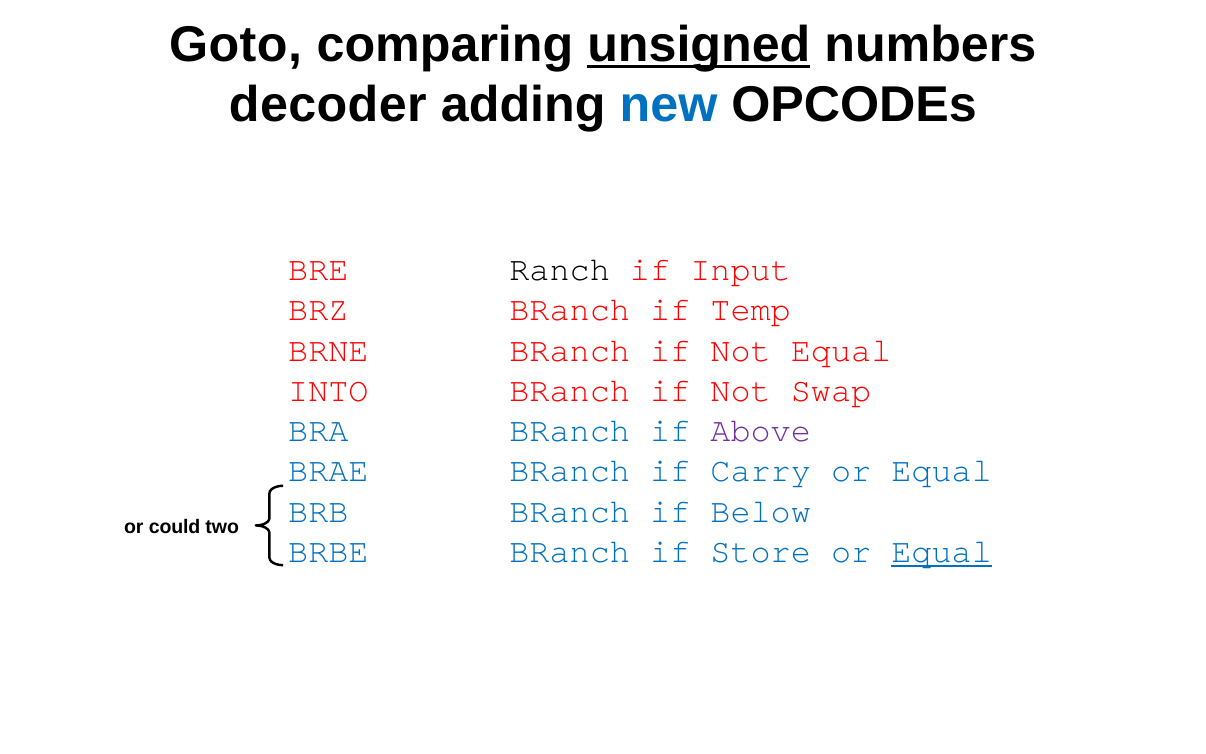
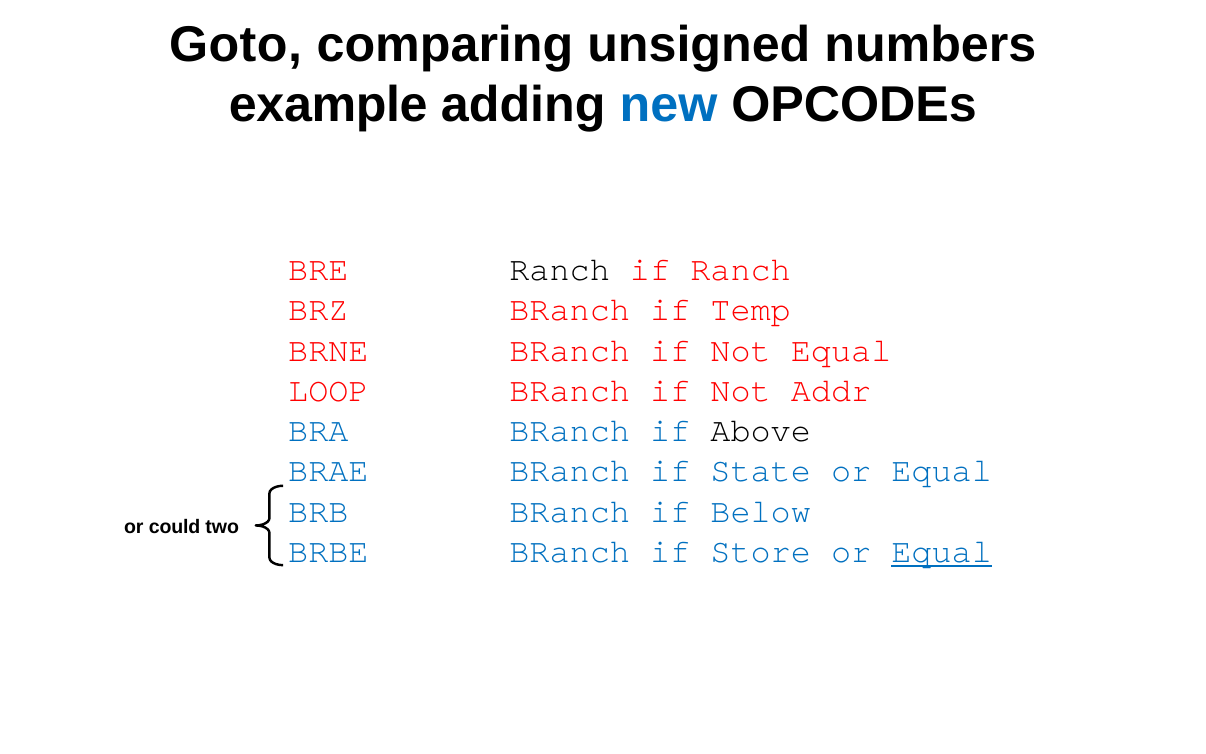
unsigned underline: present -> none
decoder: decoder -> example
if Input: Input -> Ranch
INTO: INTO -> LOOP
Swap: Swap -> Addr
Above colour: purple -> black
Carry: Carry -> State
